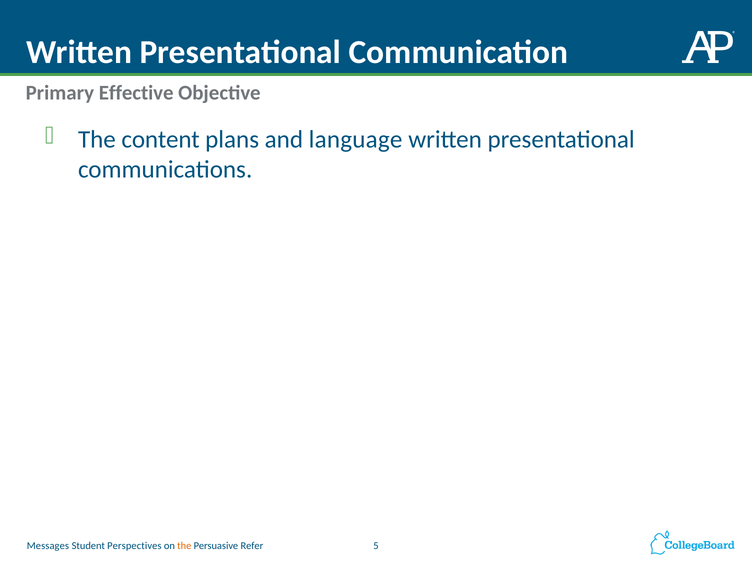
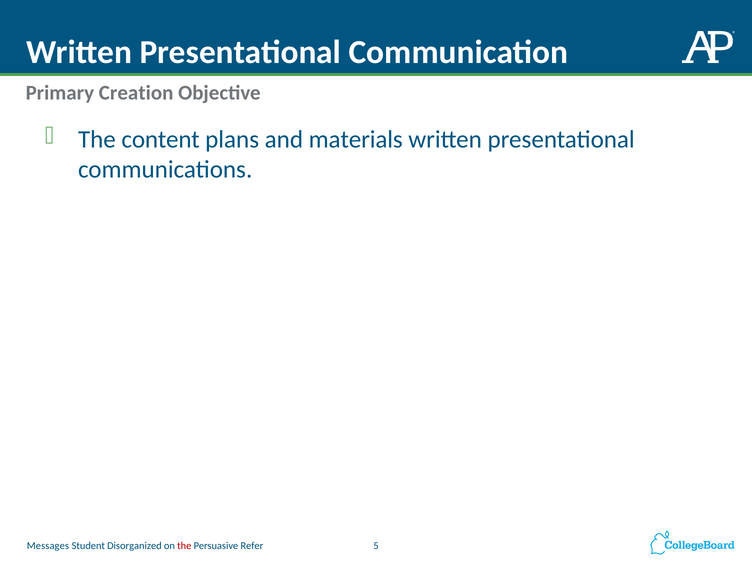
Effective: Effective -> Creation
language: language -> materials
Perspectives: Perspectives -> Disorganized
the at (184, 546) colour: orange -> red
